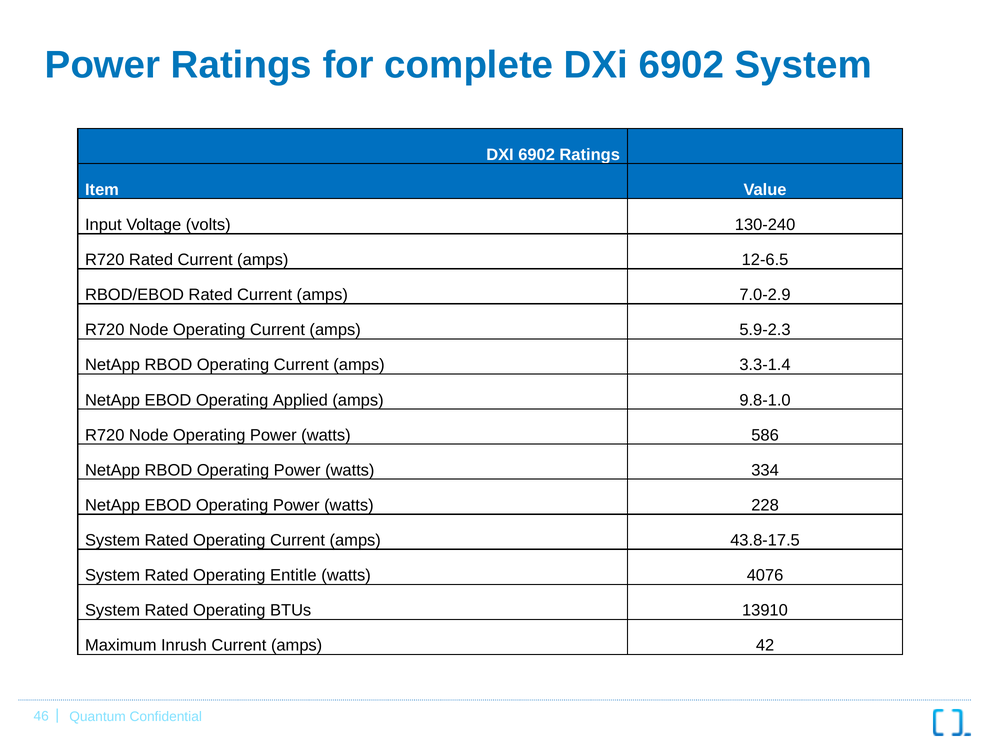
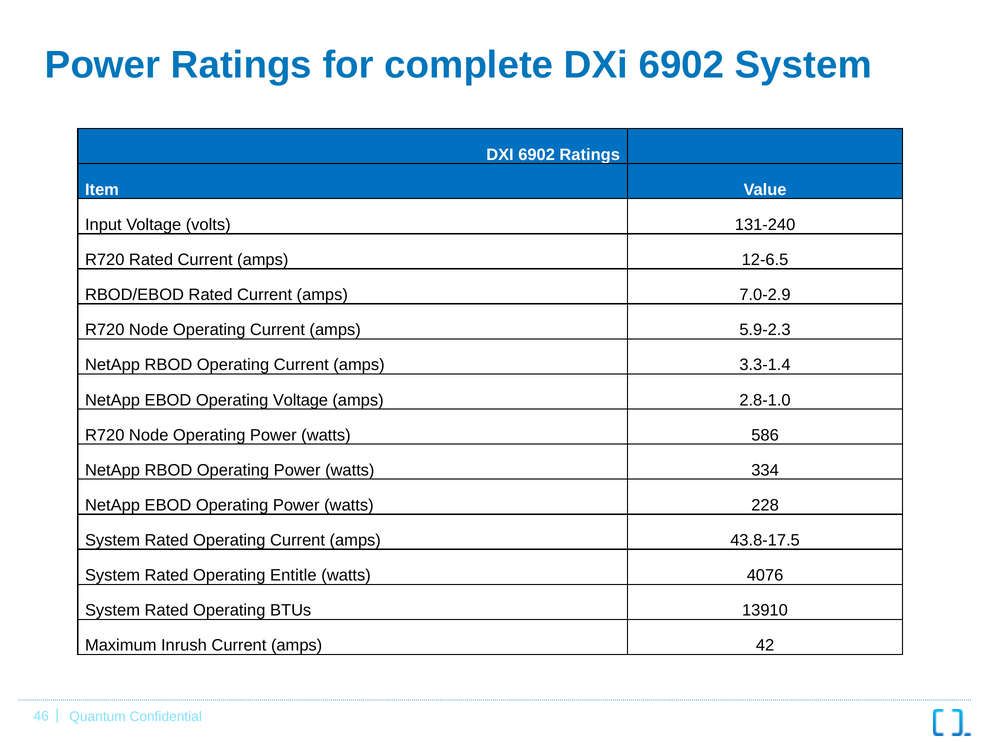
130-240: 130-240 -> 131-240
Operating Applied: Applied -> Voltage
9.8-1.0: 9.8-1.0 -> 2.8-1.0
